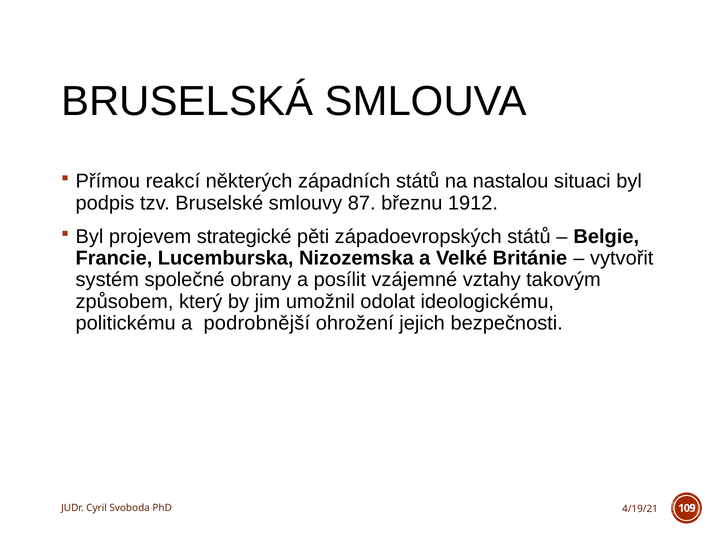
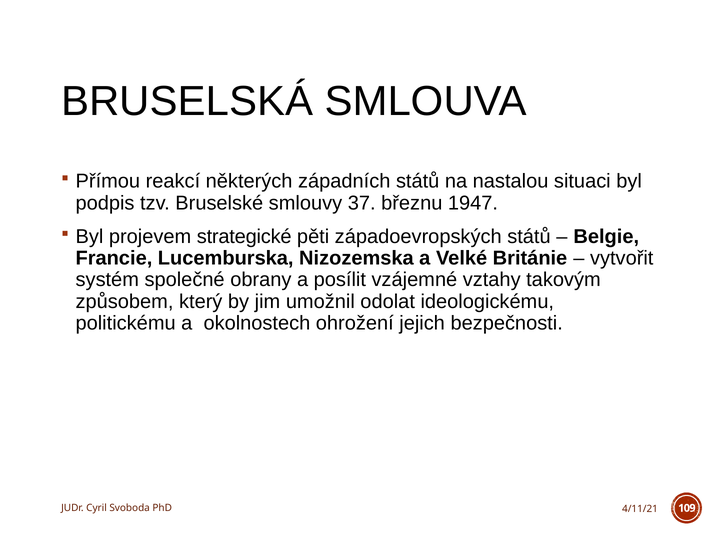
87: 87 -> 37
1912: 1912 -> 1947
podrobnější: podrobnější -> okolnostech
4/19/21: 4/19/21 -> 4/11/21
